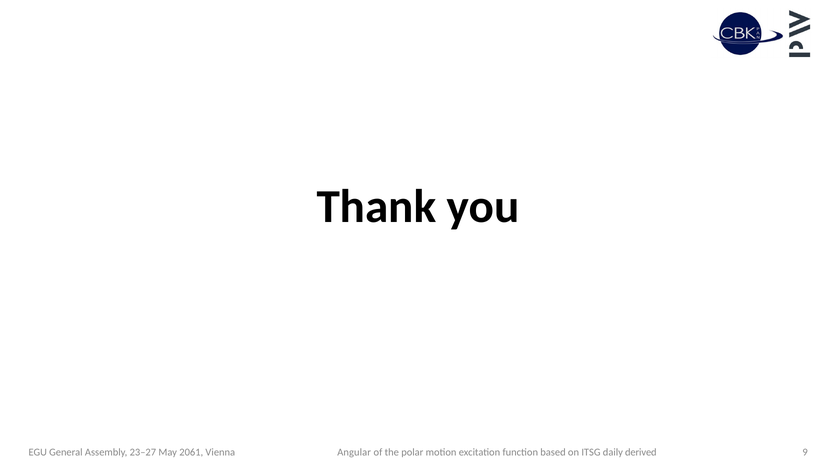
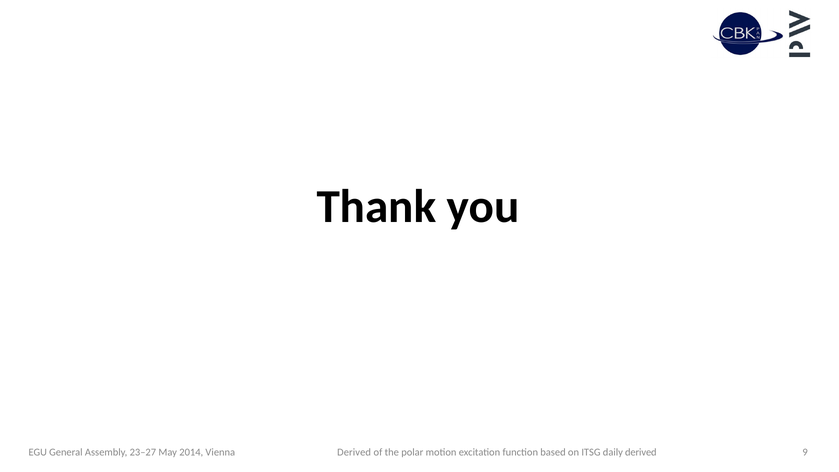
2061: 2061 -> 2014
Vienna Angular: Angular -> Derived
